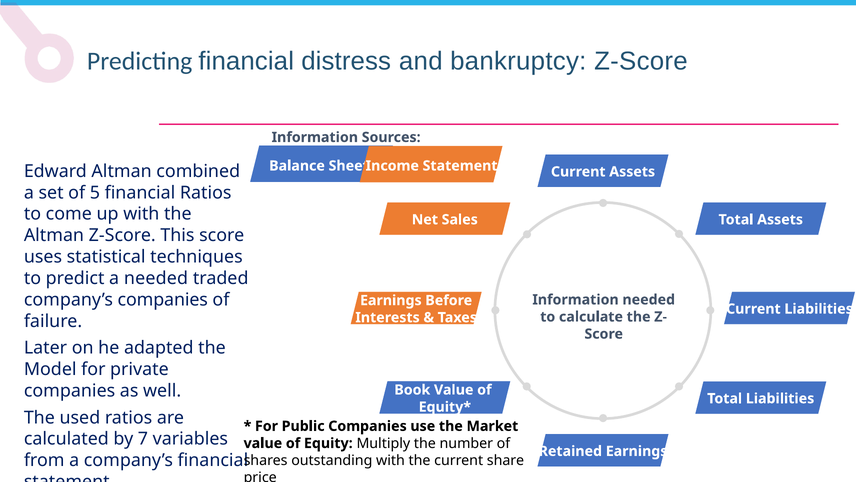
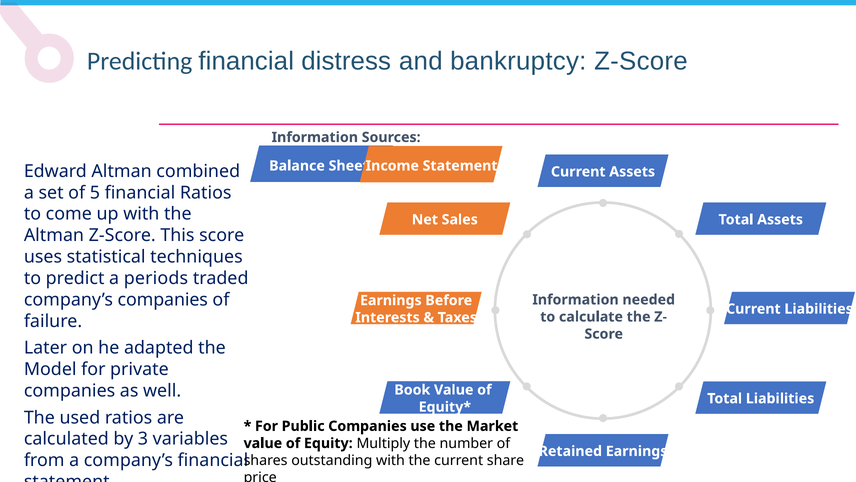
a needed: needed -> periods
7: 7 -> 3
